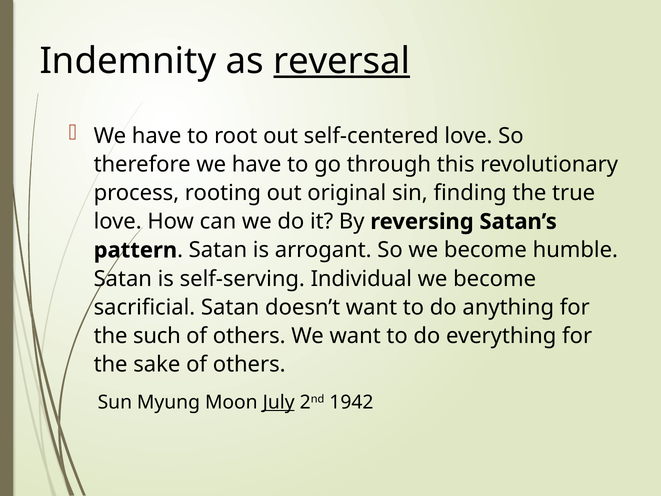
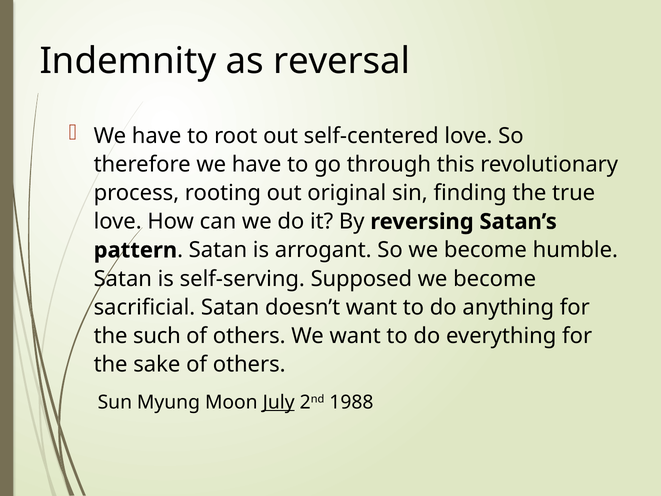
reversal underline: present -> none
Individual: Individual -> Supposed
1942: 1942 -> 1988
